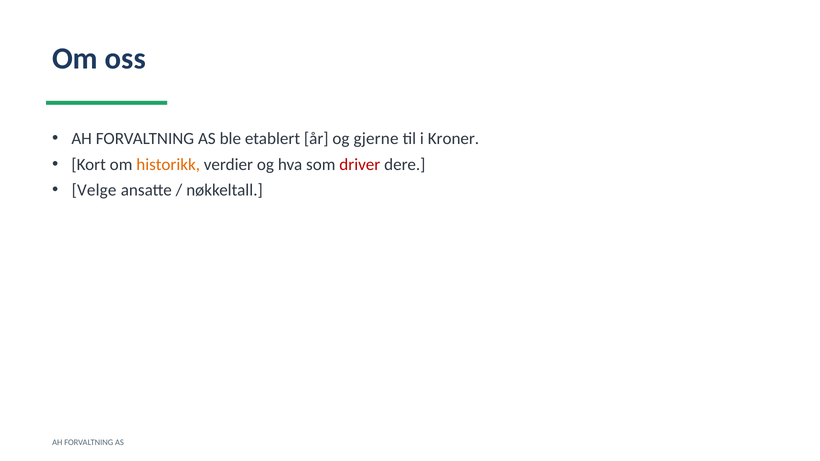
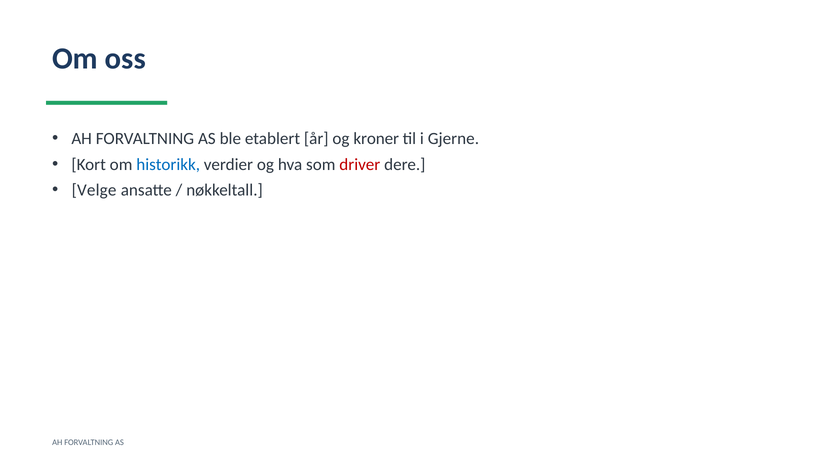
gjerne: gjerne -> kroner
Kroner: Kroner -> Gjerne
historikk colour: orange -> blue
